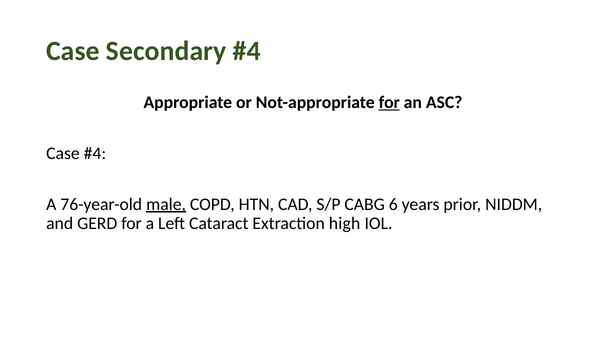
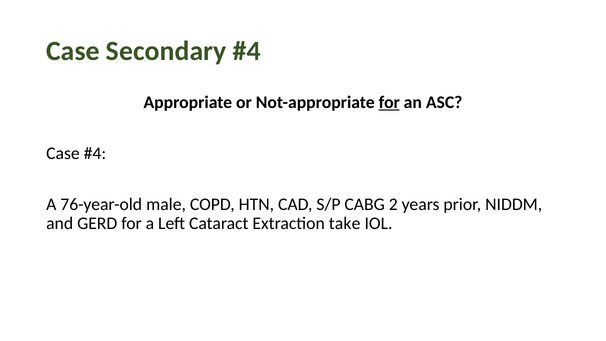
male underline: present -> none
6: 6 -> 2
high: high -> take
